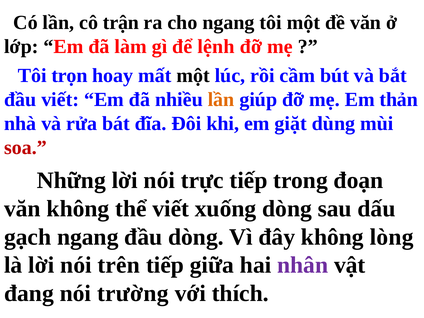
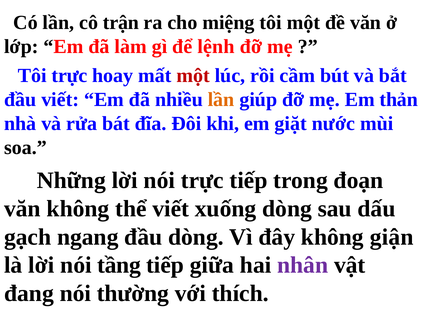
cho ngang: ngang -> miệng
Tôi trọn: trọn -> trực
một at (193, 76) colour: black -> red
dùng: dùng -> nước
soa colour: red -> black
lòng: lòng -> giận
trên: trên -> tầng
trường: trường -> thường
